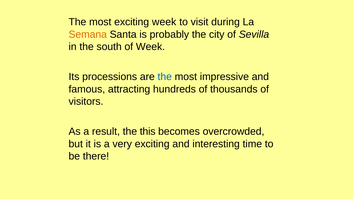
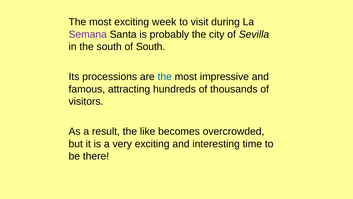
Semana colour: orange -> purple
of Week: Week -> South
this: this -> like
